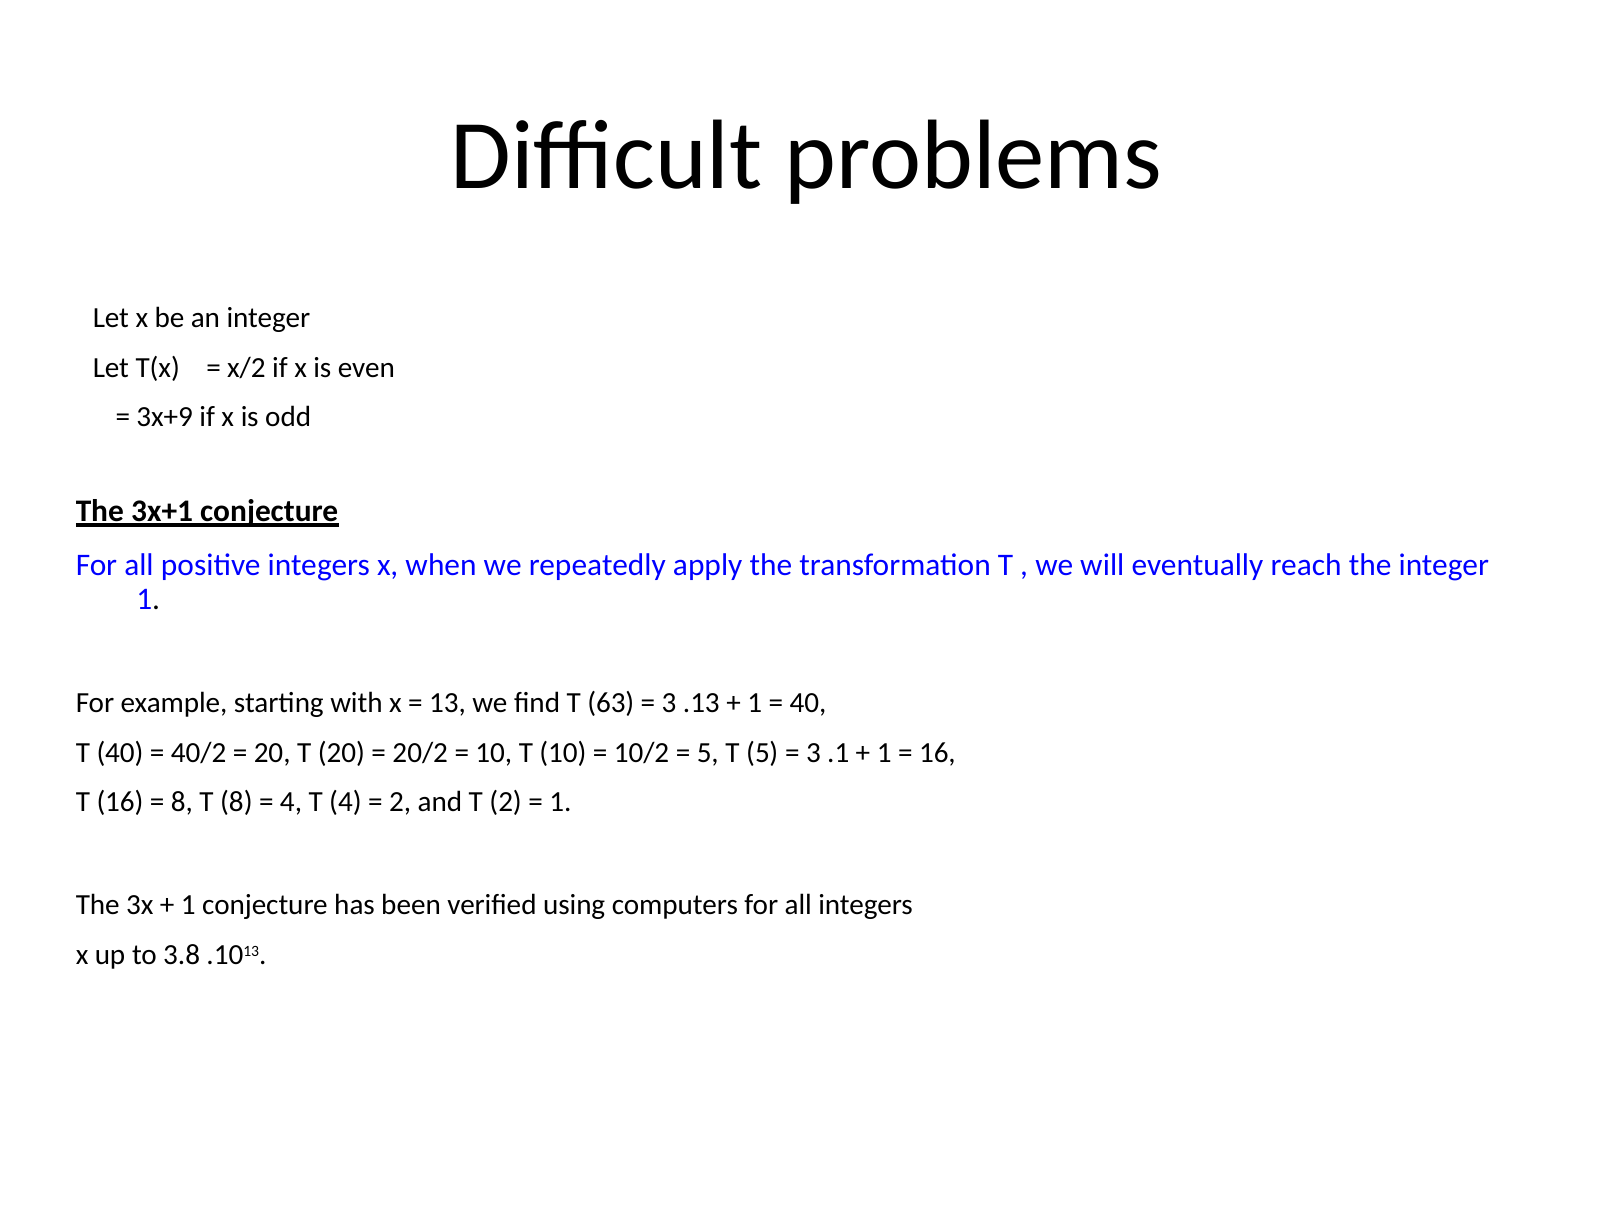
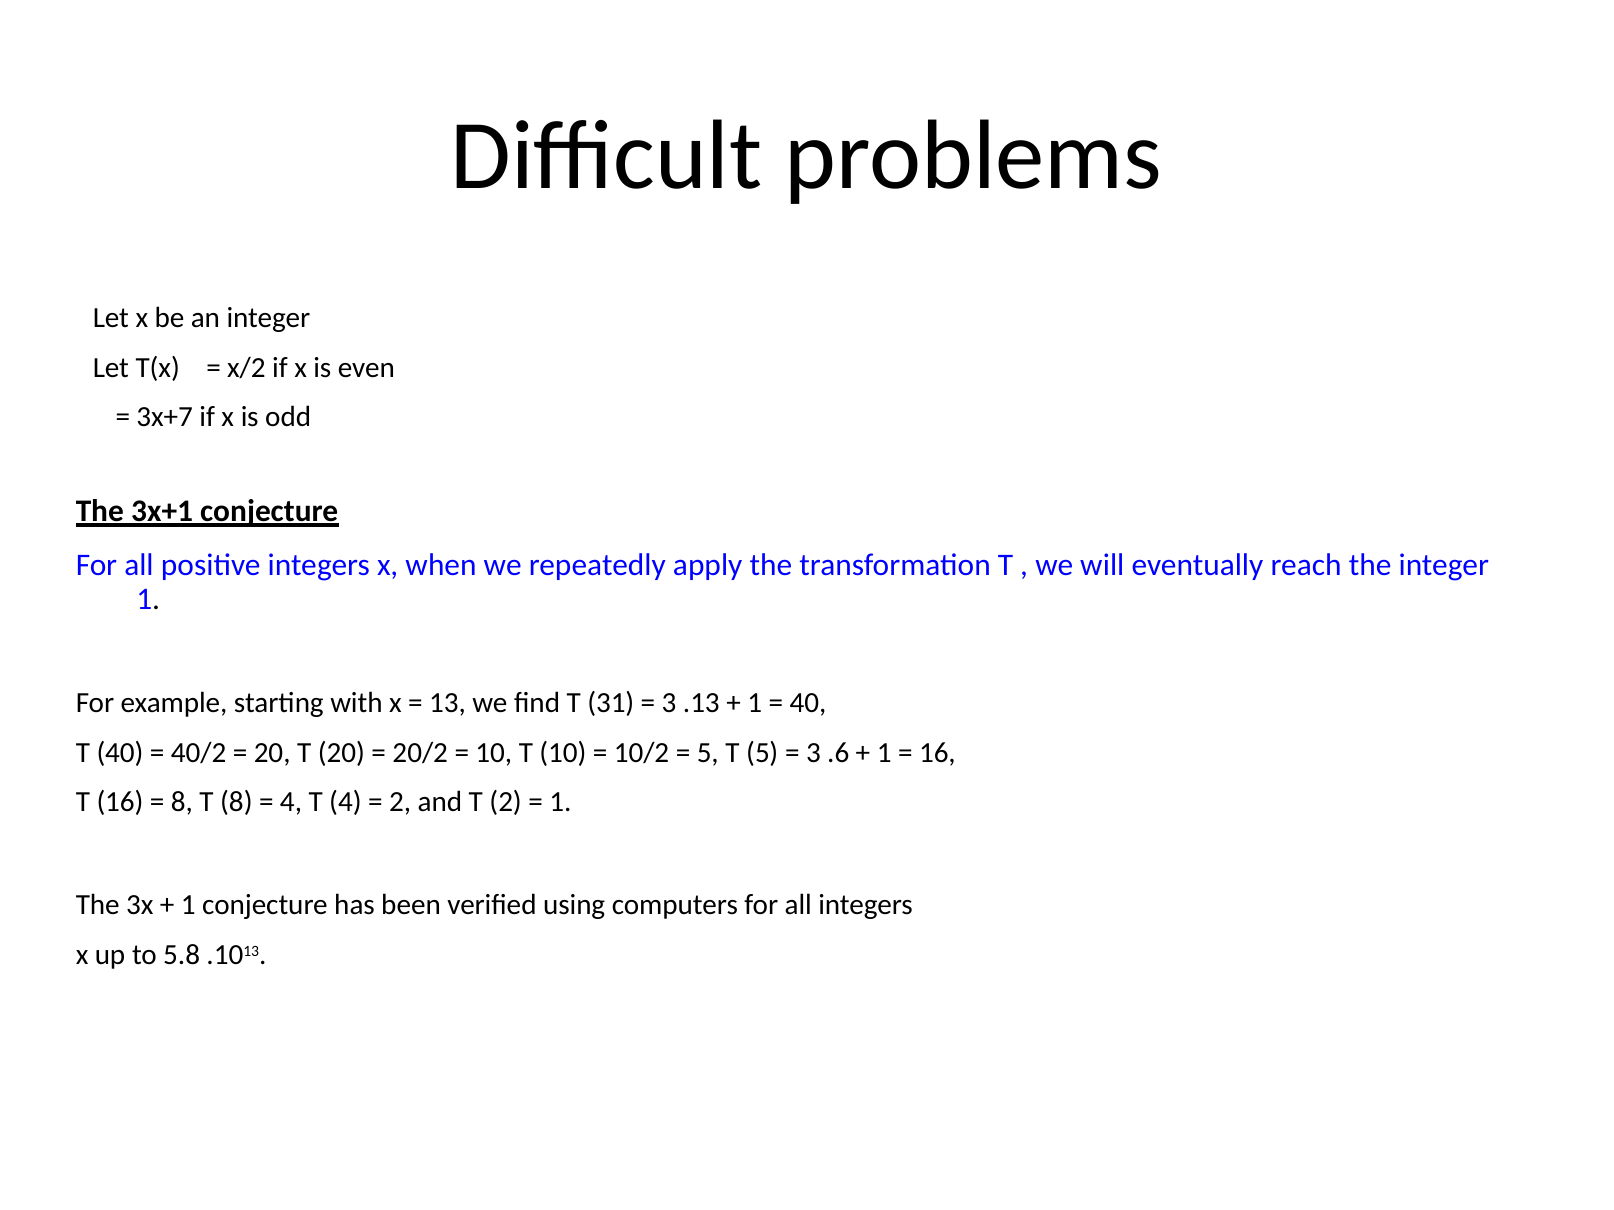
3x+9: 3x+9 -> 3x+7
63: 63 -> 31
.1: .1 -> .6
3.8: 3.8 -> 5.8
